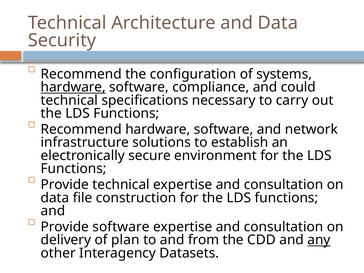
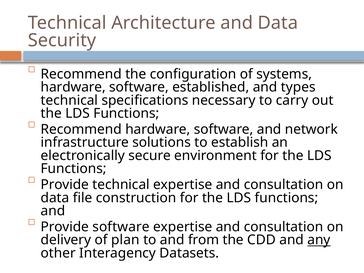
hardware at (73, 87) underline: present -> none
compliance: compliance -> established
could: could -> types
